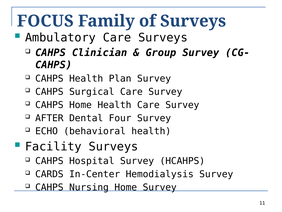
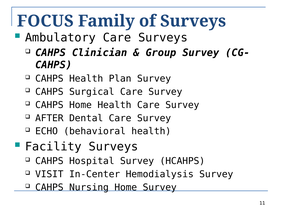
Dental Four: Four -> Care
CARDS: CARDS -> VISIT
